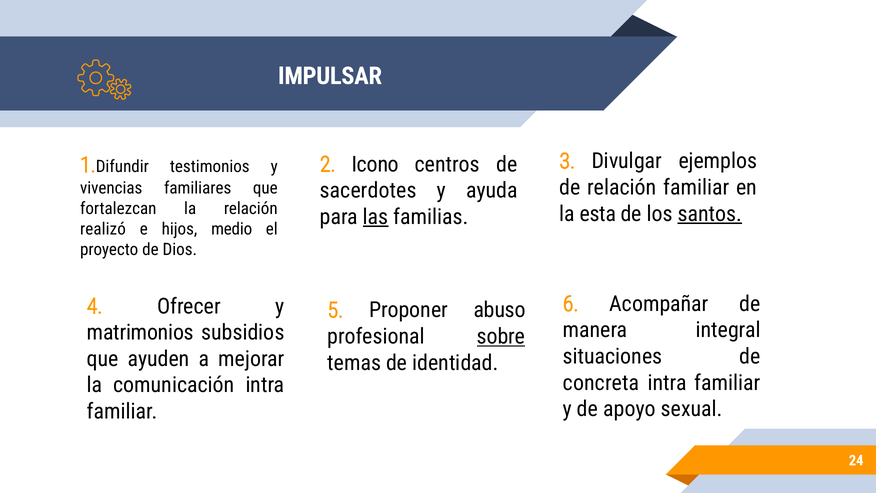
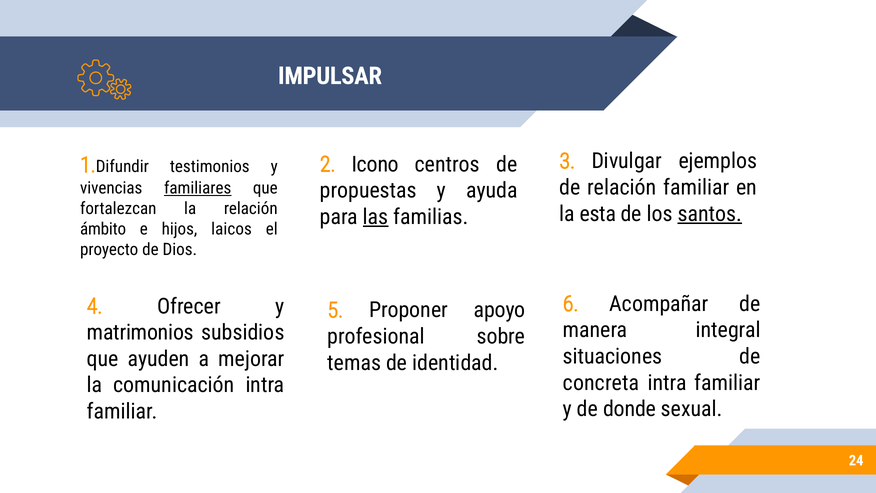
familiares underline: none -> present
sacerdotes: sacerdotes -> propuestas
realizó: realizó -> ámbito
medio: medio -> laicos
abuso: abuso -> apoyo
sobre underline: present -> none
apoyo: apoyo -> donde
